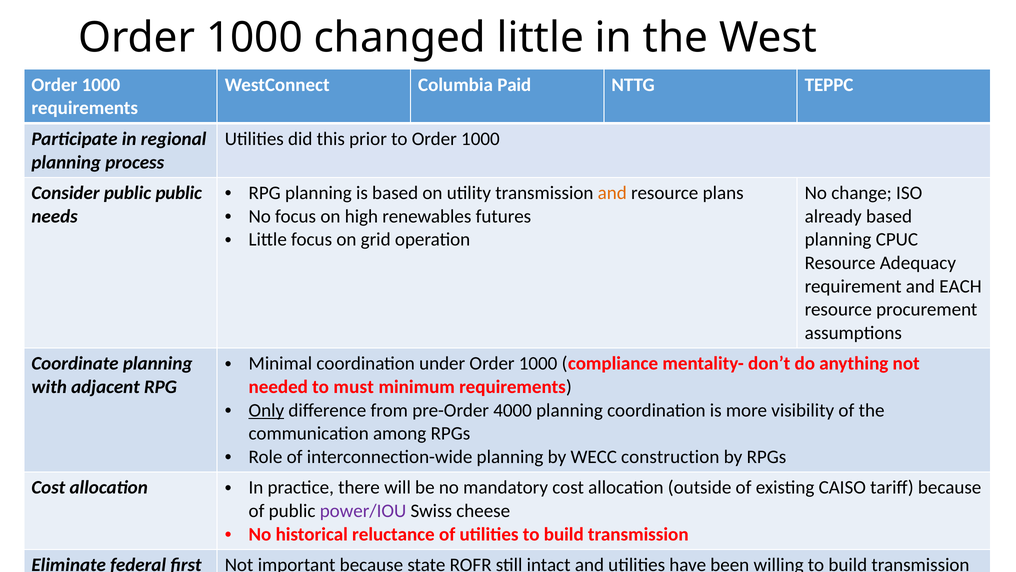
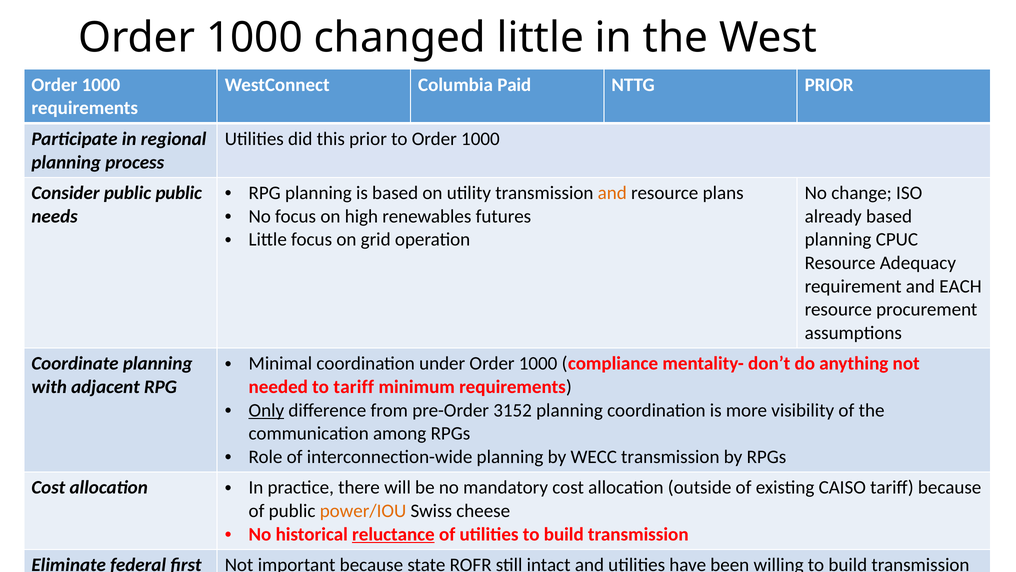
NTTG TEPPC: TEPPC -> PRIOR
to must: must -> tariff
4000: 4000 -> 3152
WECC construction: construction -> transmission
power/IOU colour: purple -> orange
reluctance underline: none -> present
